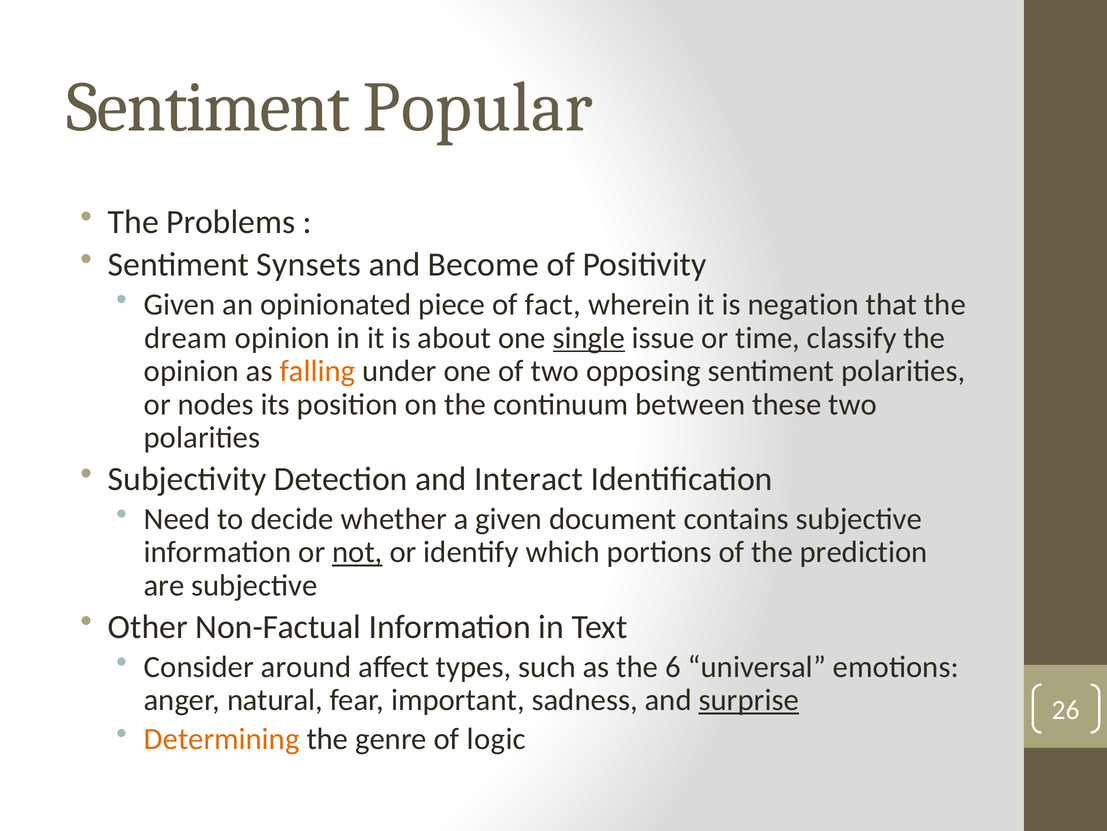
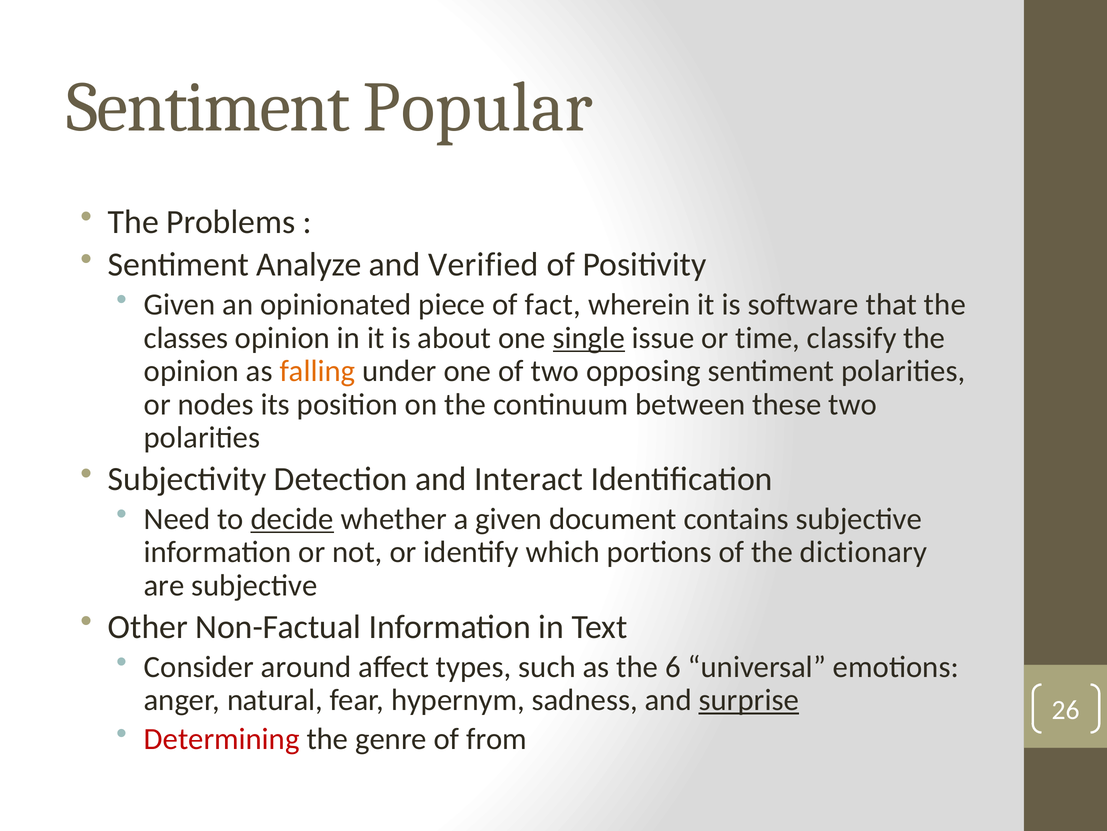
Synsets: Synsets -> Analyze
Become: Become -> Verified
negation: negation -> software
dream: dream -> classes
decide underline: none -> present
not underline: present -> none
prediction: prediction -> dictionary
important: important -> hypernym
Determining colour: orange -> red
logic: logic -> from
